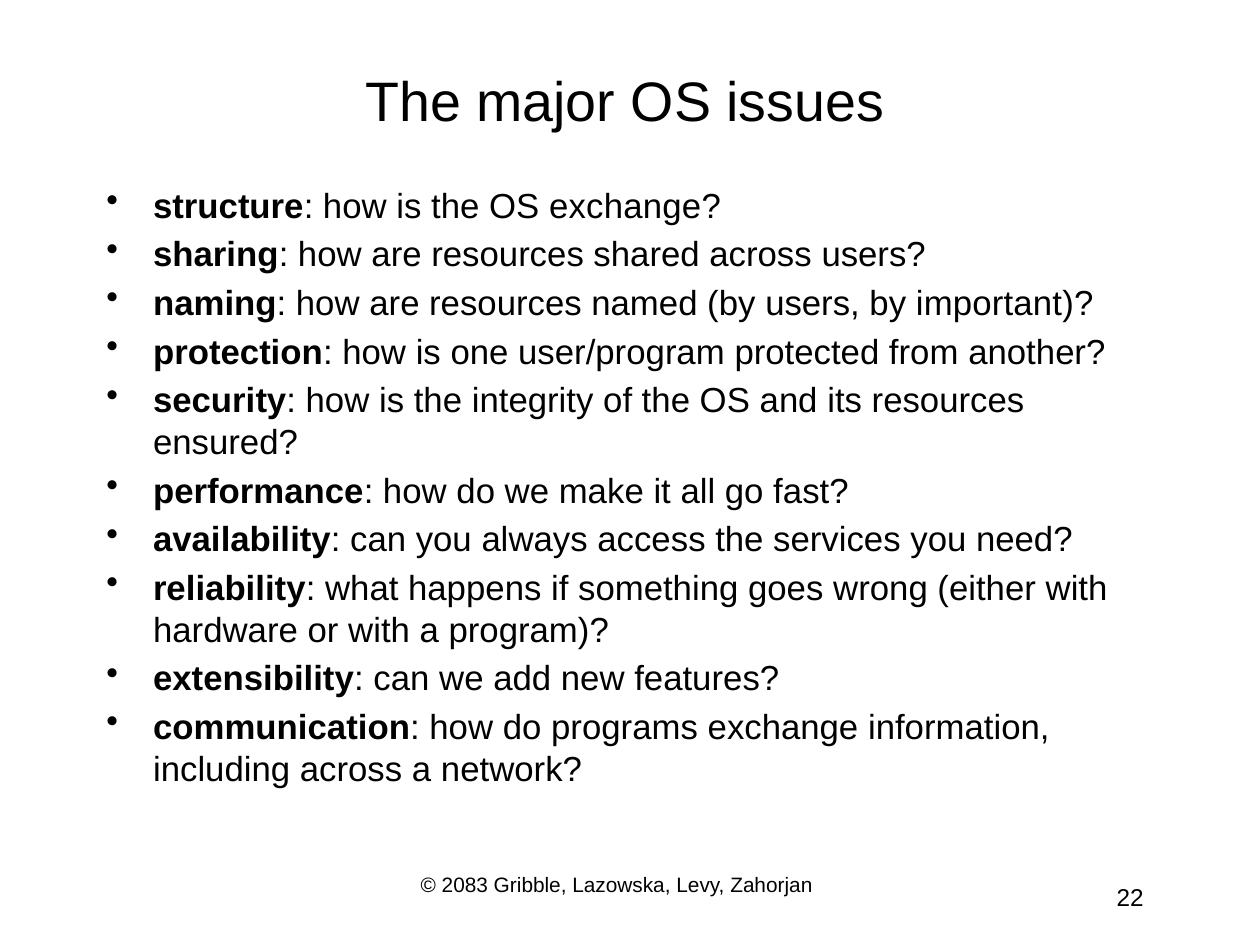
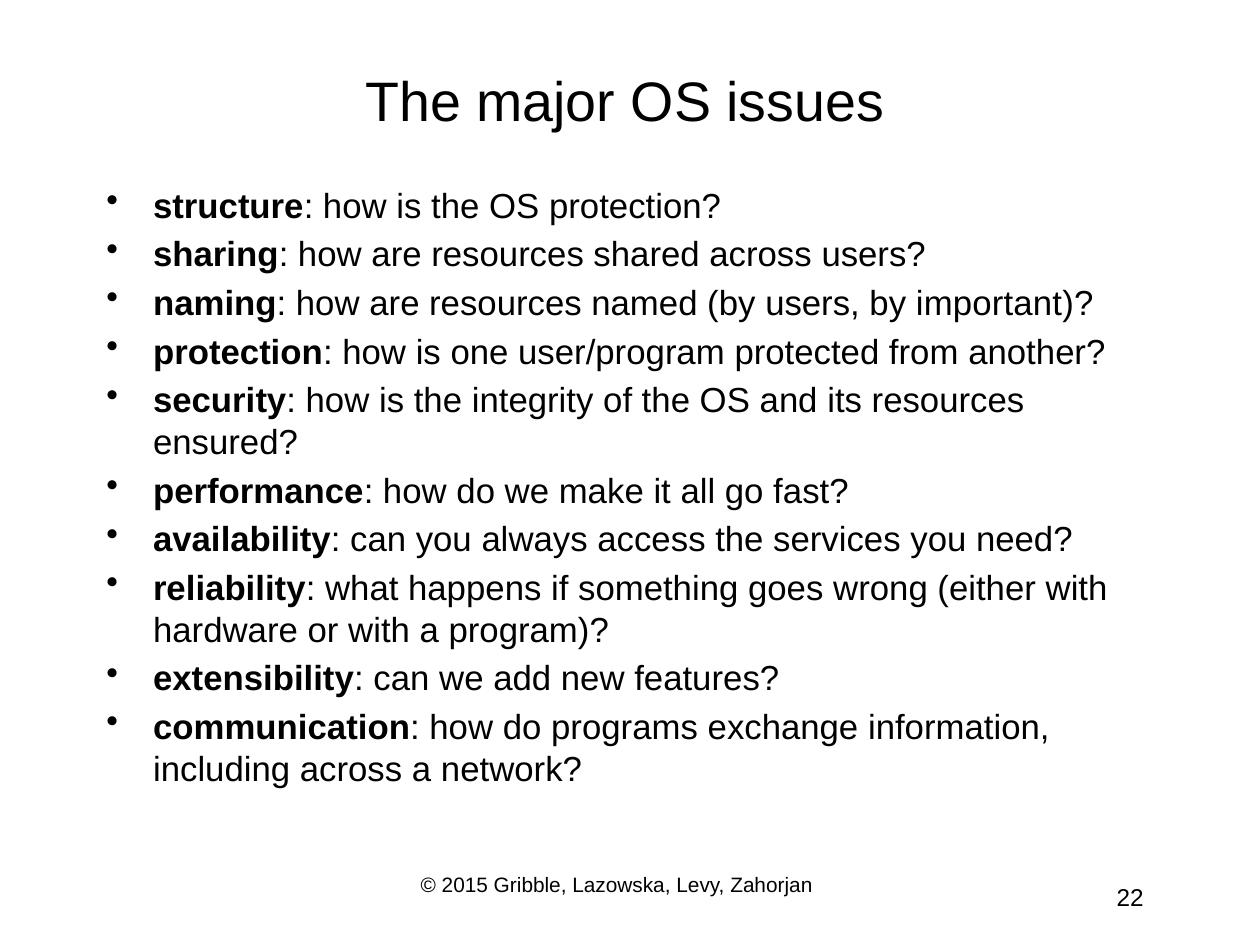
OS exchange: exchange -> protection
2083: 2083 -> 2015
